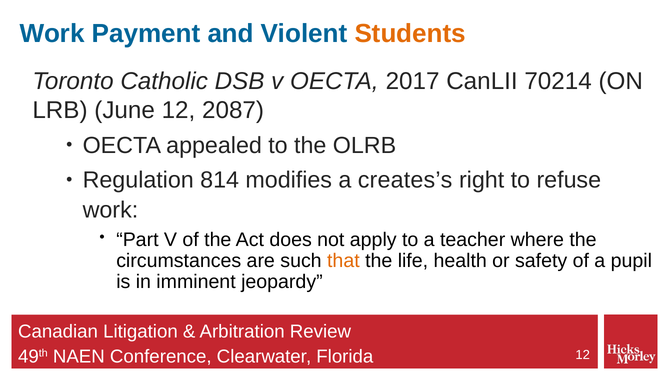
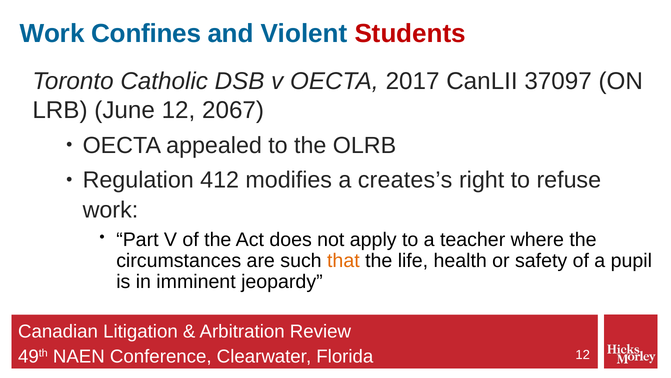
Payment: Payment -> Confines
Students colour: orange -> red
70214: 70214 -> 37097
2087: 2087 -> 2067
814: 814 -> 412
